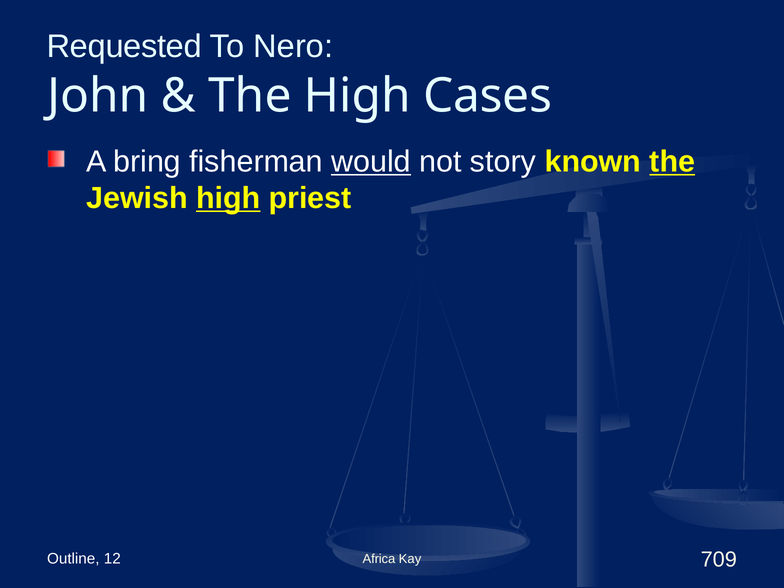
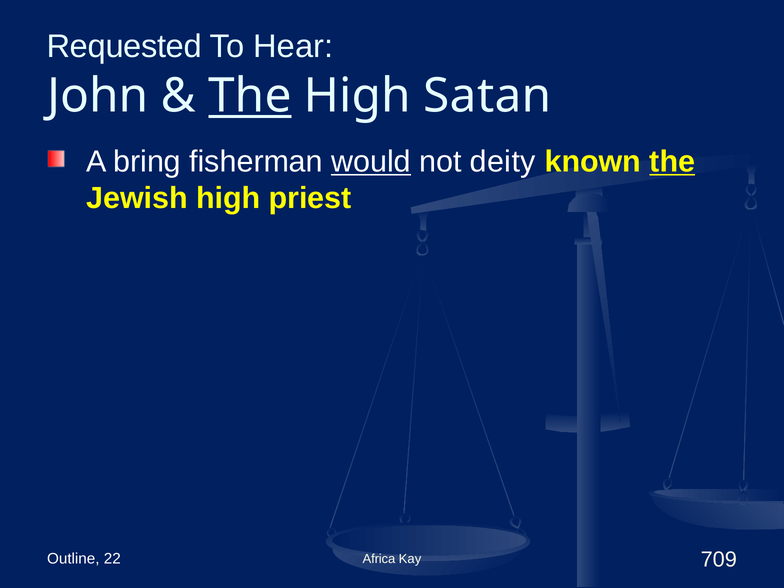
Nero: Nero -> Hear
The at (250, 96) underline: none -> present
Cases: Cases -> Satan
story: story -> deity
high at (228, 198) underline: present -> none
12: 12 -> 22
